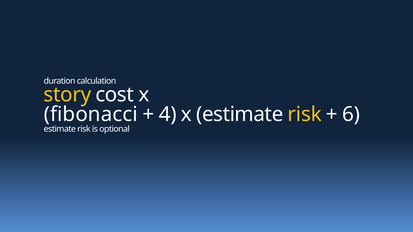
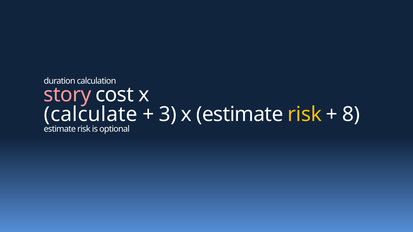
story colour: yellow -> pink
fibonacci: fibonacci -> calculate
4: 4 -> 3
6: 6 -> 8
